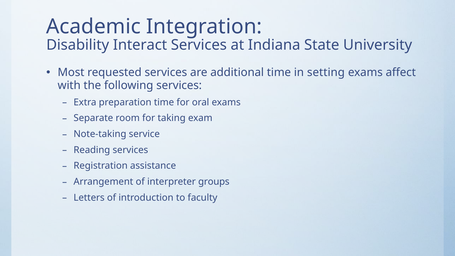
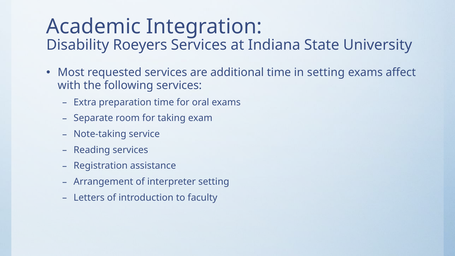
Interact: Interact -> Roeyers
interpreter groups: groups -> setting
